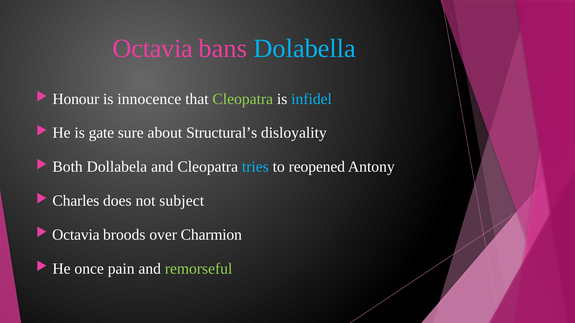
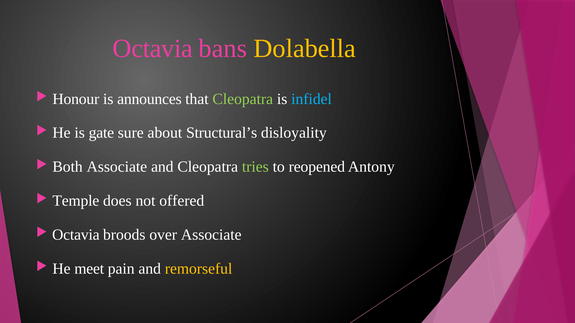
Dolabella colour: light blue -> yellow
innocence: innocence -> announces
Both Dollabela: Dollabela -> Associate
tries colour: light blue -> light green
Charles: Charles -> Temple
subject: subject -> offered
over Charmion: Charmion -> Associate
once: once -> meet
remorseful colour: light green -> yellow
